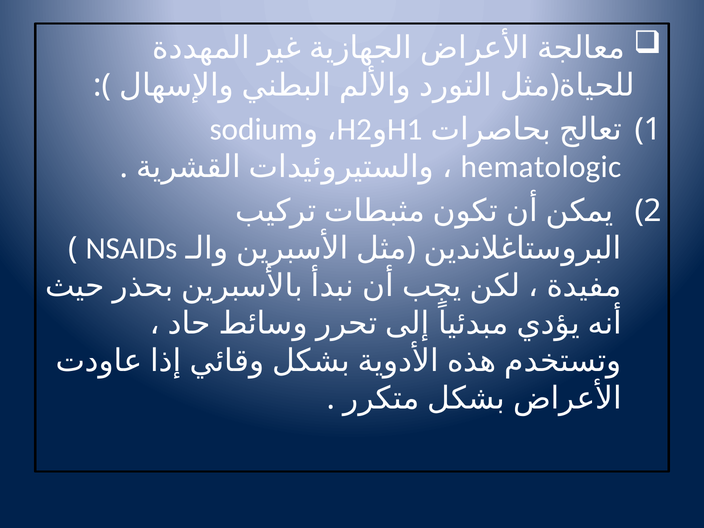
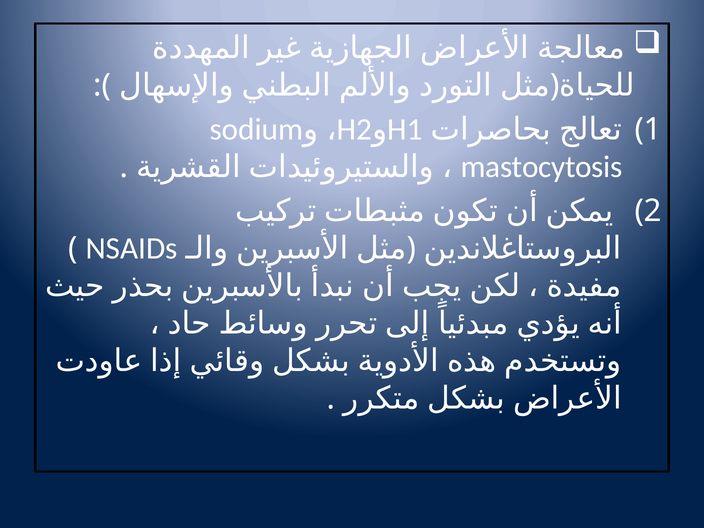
hematologic: hematologic -> mastocytosis
